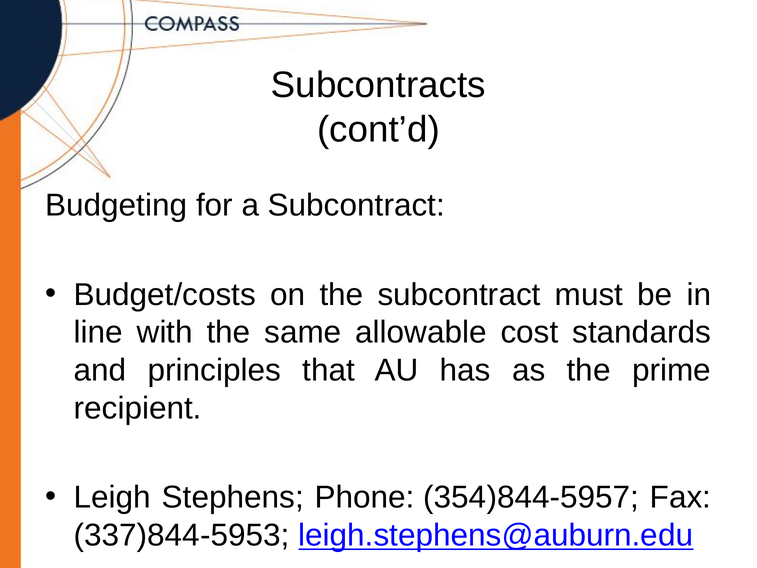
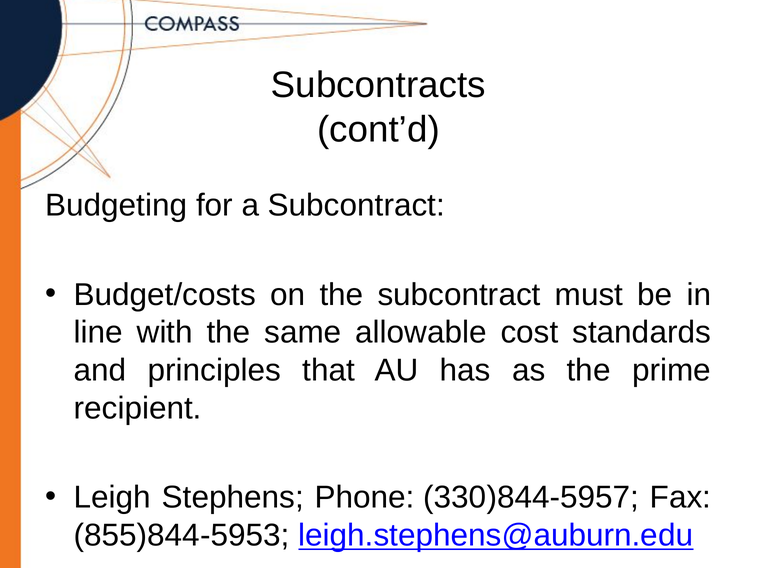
354)844-5957: 354)844-5957 -> 330)844-5957
337)844-5953: 337)844-5953 -> 855)844-5953
